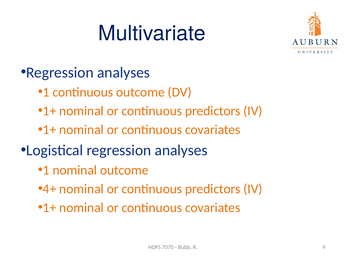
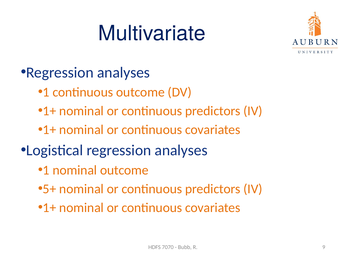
4+: 4+ -> 5+
